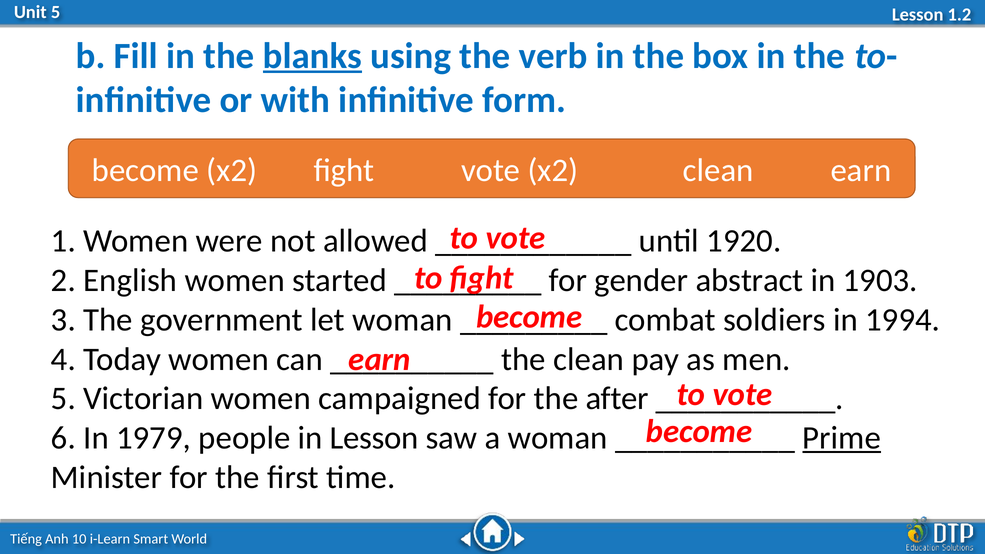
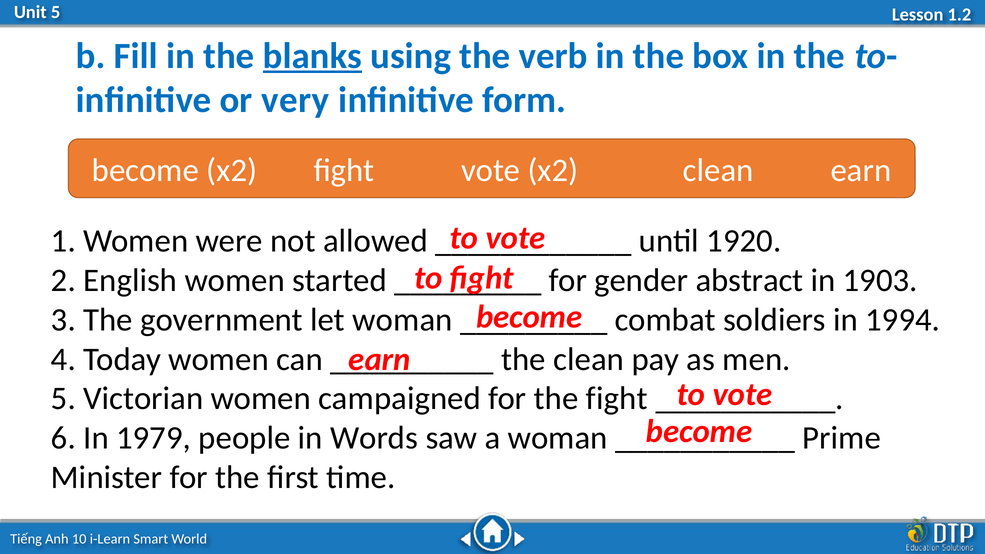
with: with -> very
the after: after -> fight
in Lesson: Lesson -> Words
Prime underline: present -> none
